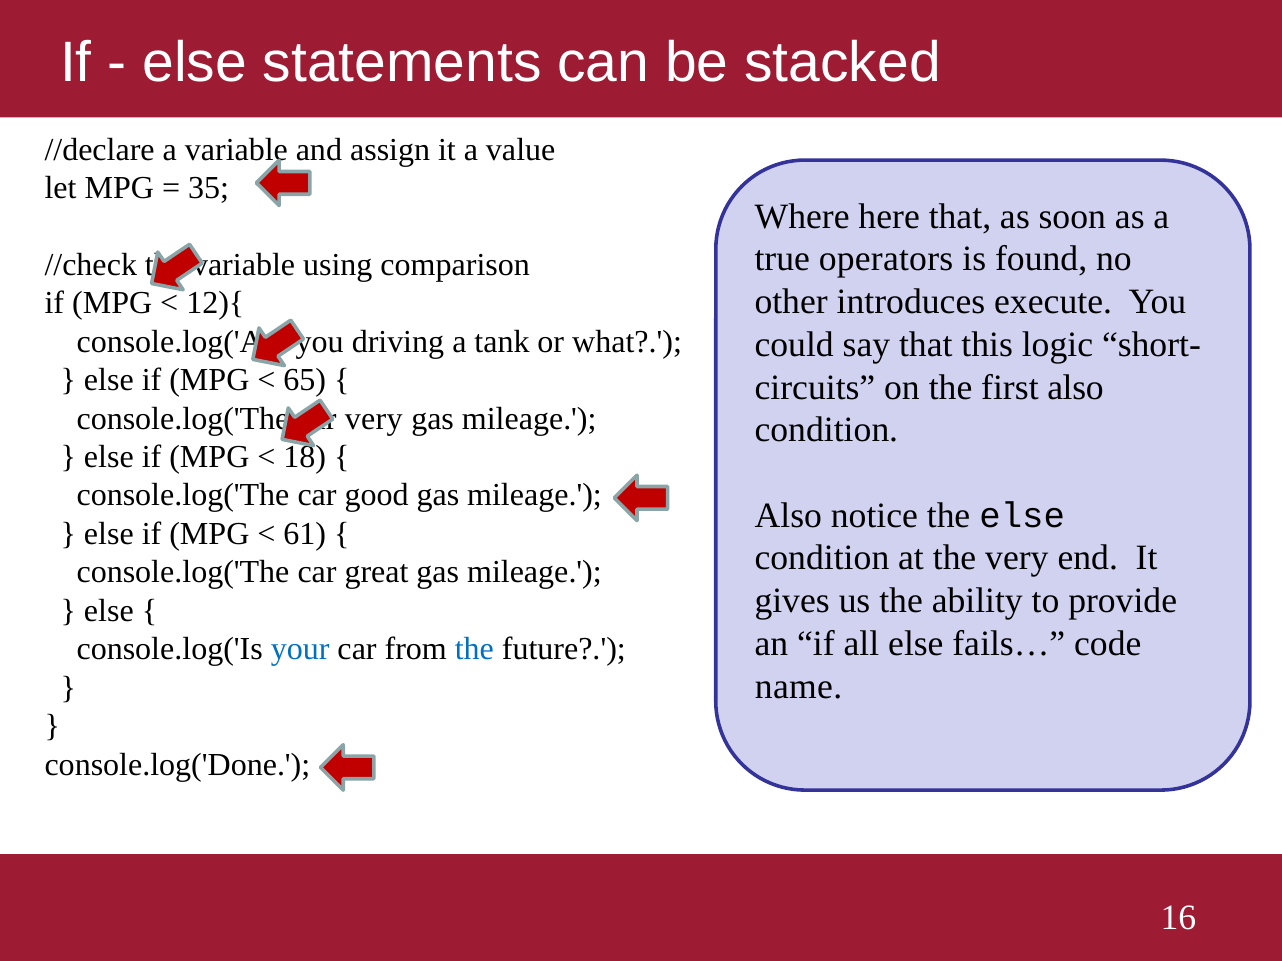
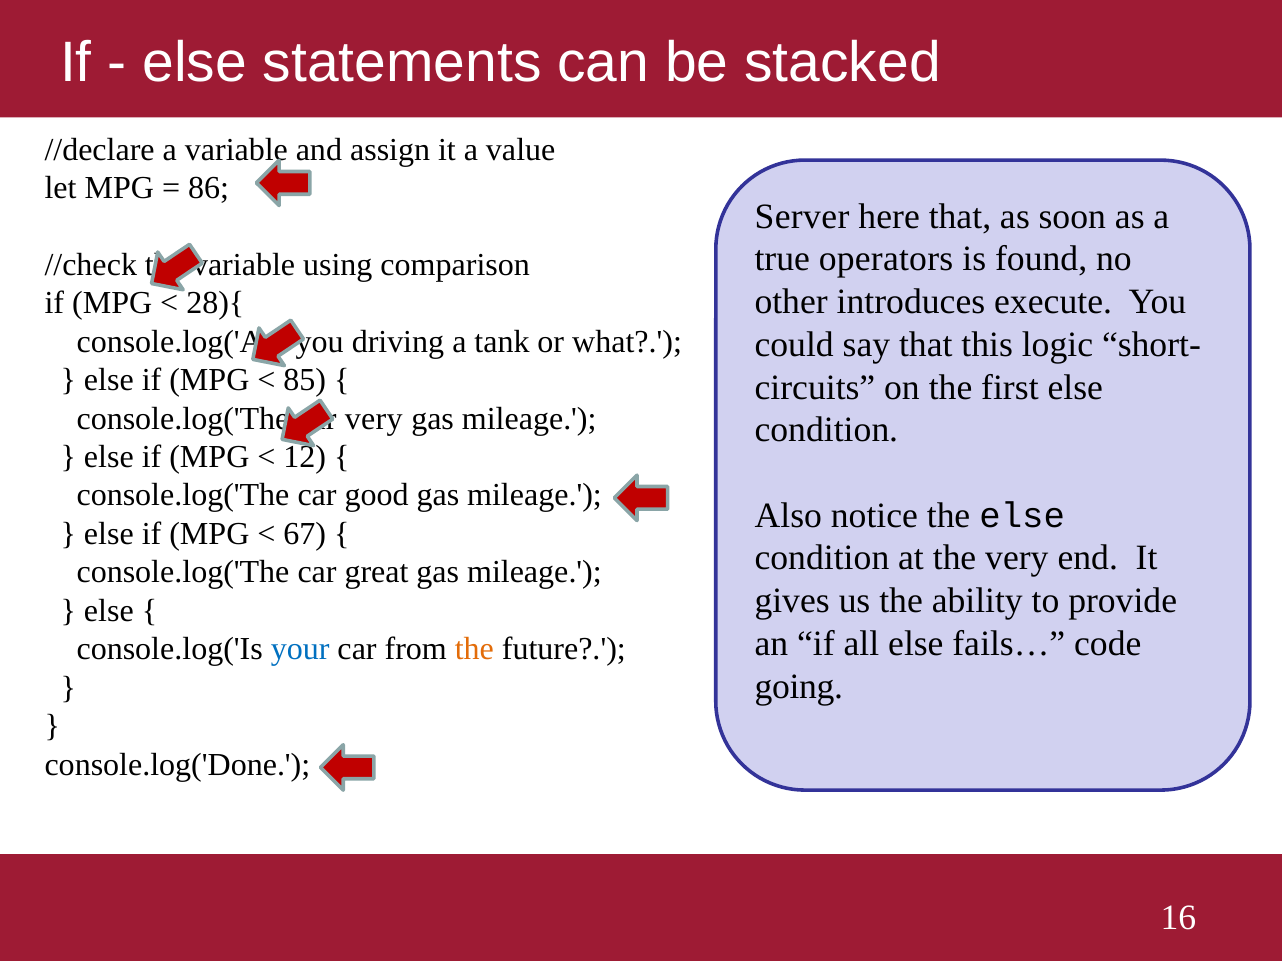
35: 35 -> 86
Where: Where -> Server
12){: 12){ -> 28){
65: 65 -> 85
first also: also -> else
18: 18 -> 12
61: 61 -> 67
the at (474, 650) colour: blue -> orange
name: name -> going
